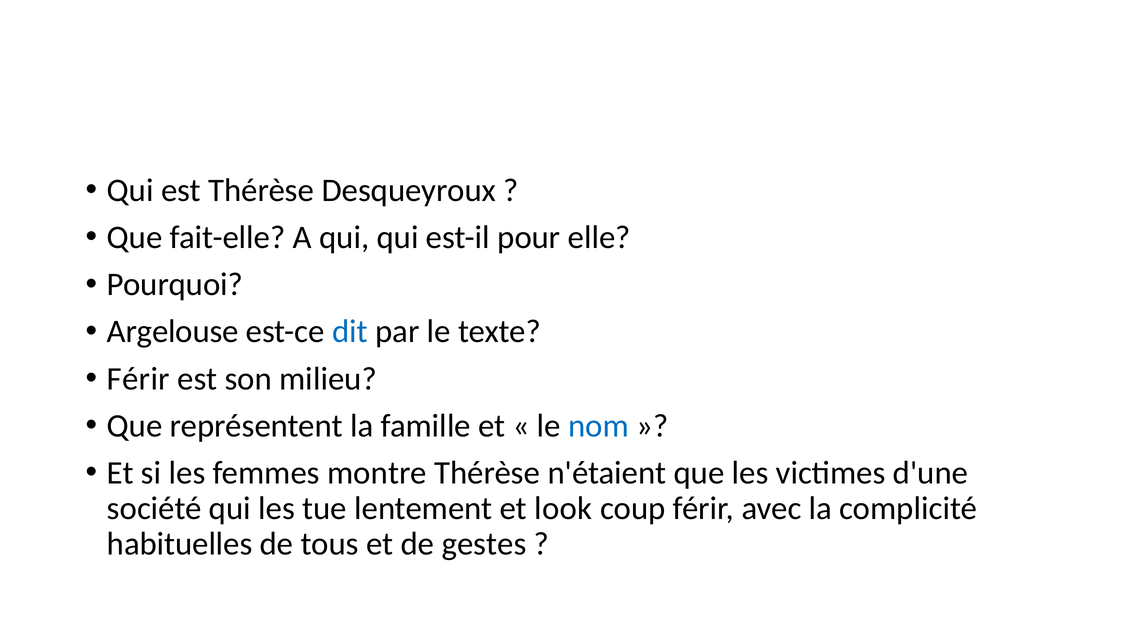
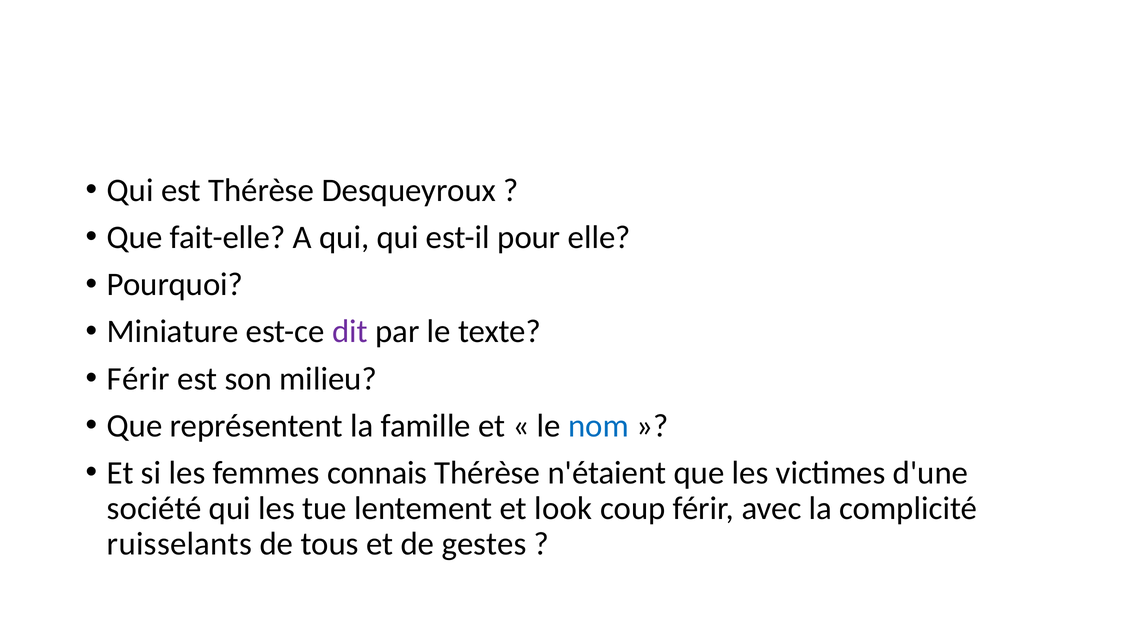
Argelouse: Argelouse -> Miniature
dit colour: blue -> purple
montre: montre -> connais
habituelles: habituelles -> ruisselants
